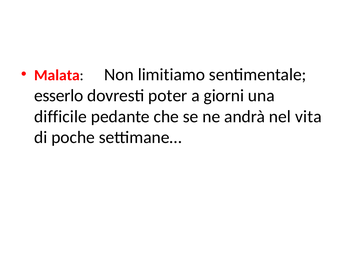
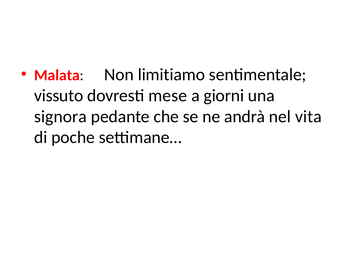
esserlo: esserlo -> vissuto
poter: poter -> mese
difficile: difficile -> signora
